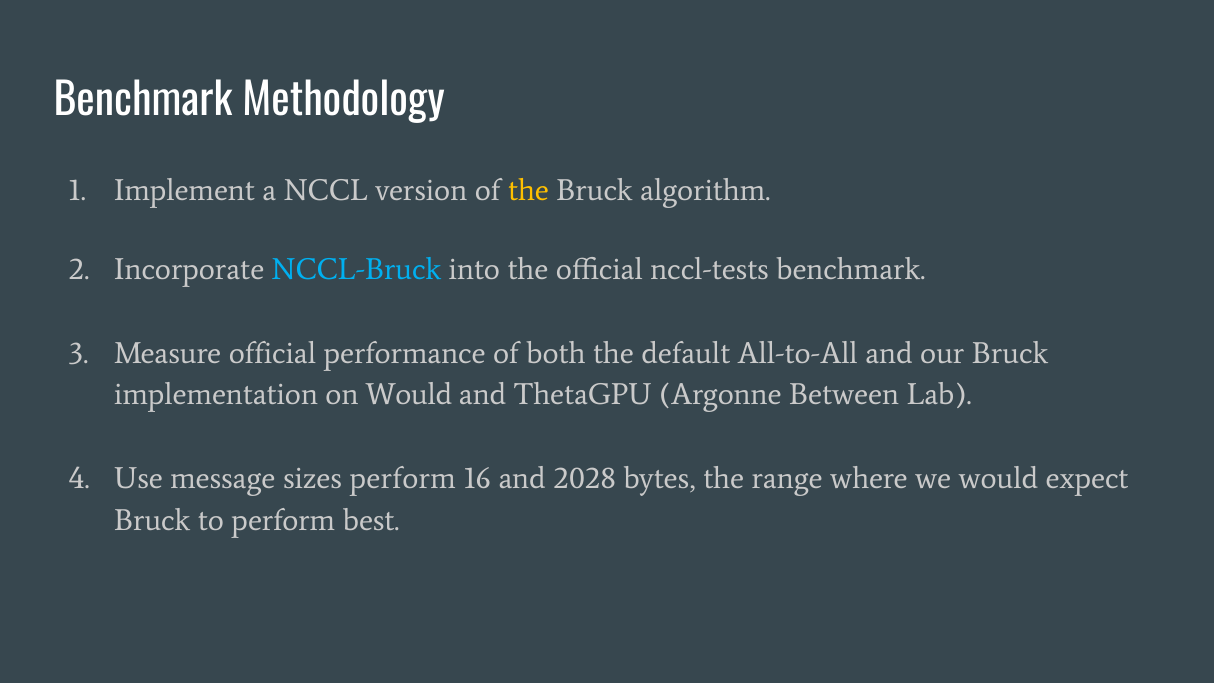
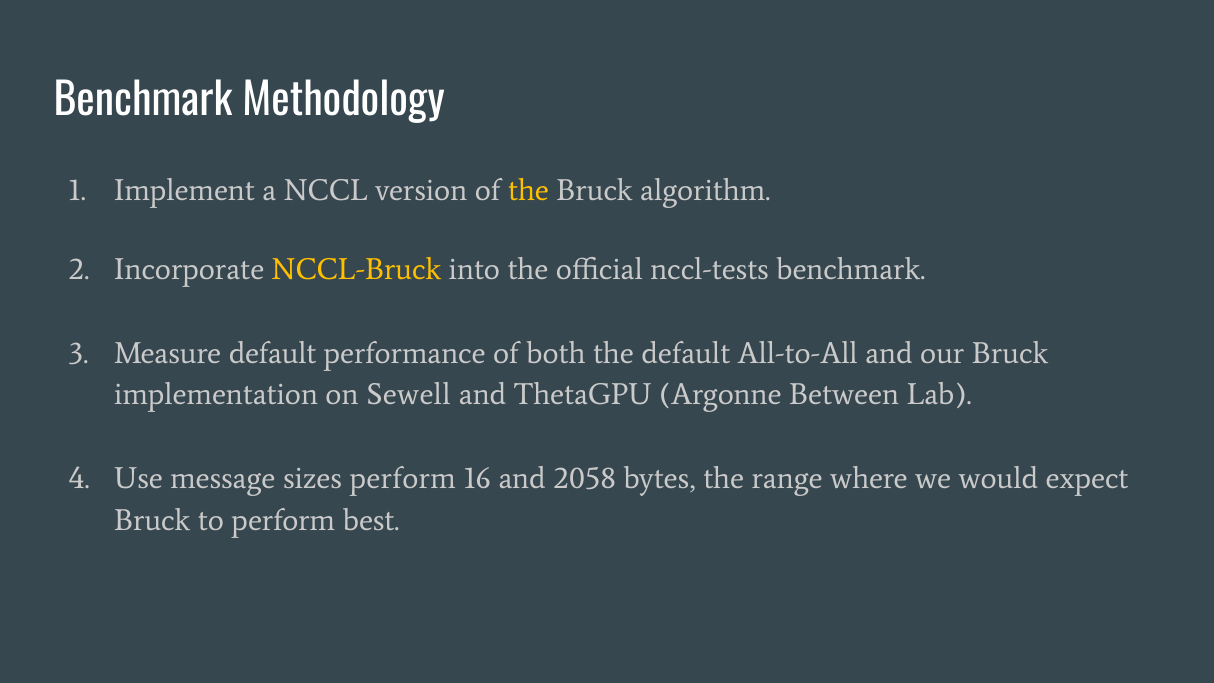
NCCL-Bruck colour: light blue -> yellow
Measure official: official -> default
on Would: Would -> Sewell
2028: 2028 -> 2058
